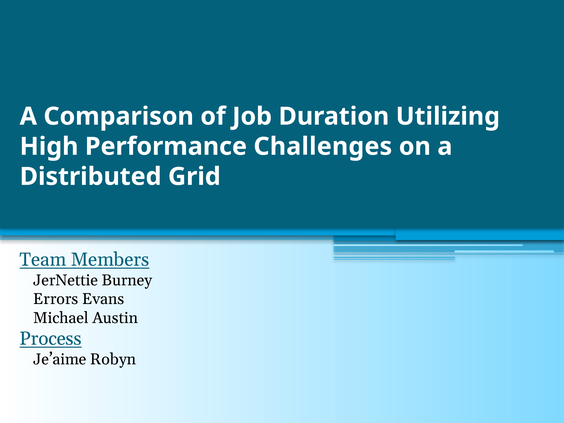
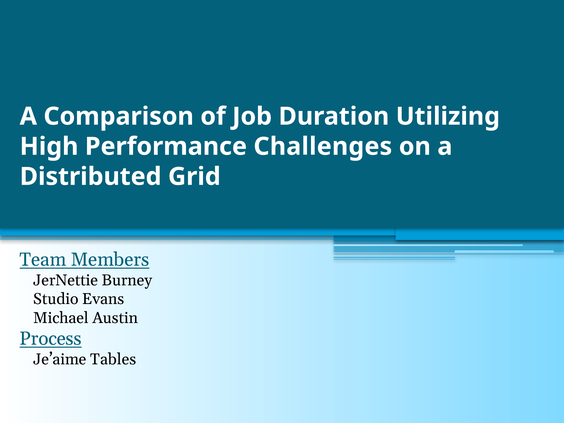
Errors: Errors -> Studio
Robyn: Robyn -> Tables
